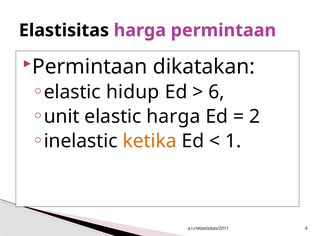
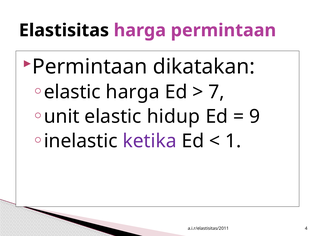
elastic hidup: hidup -> harga
6: 6 -> 7
elastic harga: harga -> hidup
2: 2 -> 9
ketika colour: orange -> purple
